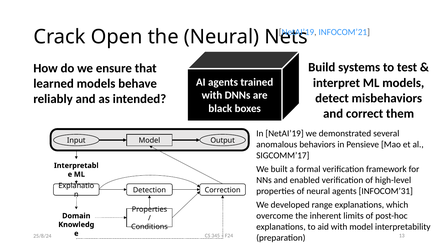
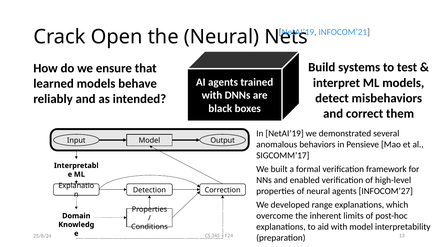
INFOCOM’31: INFOCOM’31 -> INFOCOM’27
